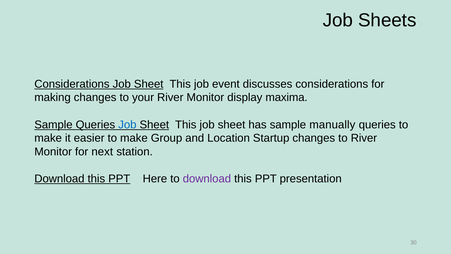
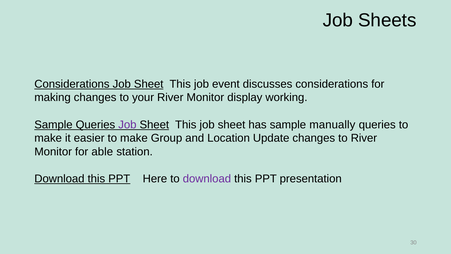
maxima: maxima -> working
Job at (127, 124) colour: blue -> purple
Startup: Startup -> Update
next: next -> able
